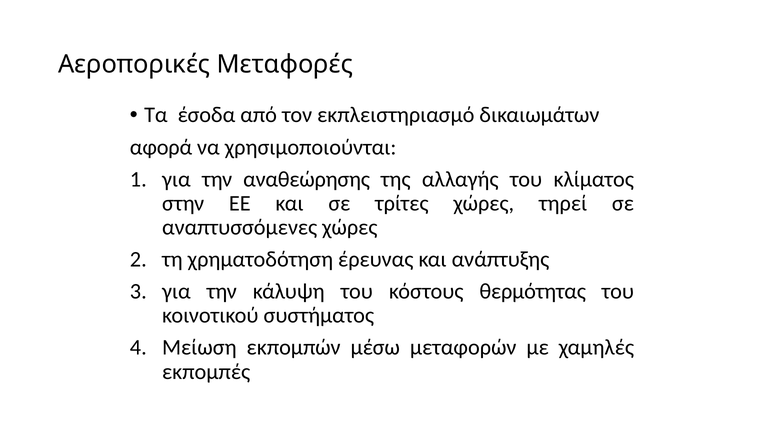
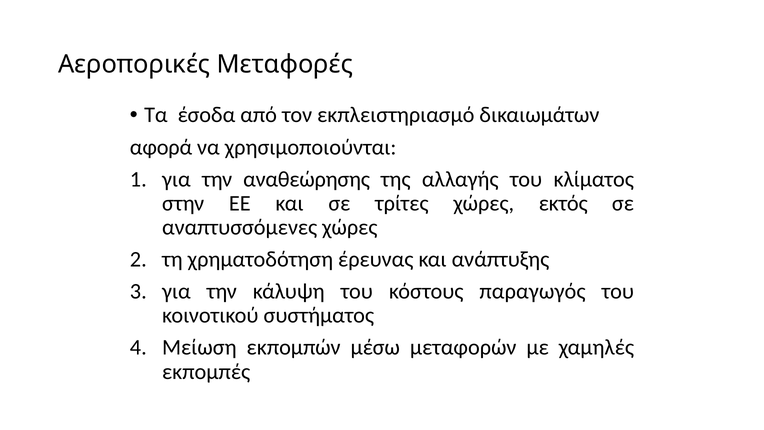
τηρεί: τηρεί -> εκτός
θερμότητας: θερμότητας -> παραγωγός
